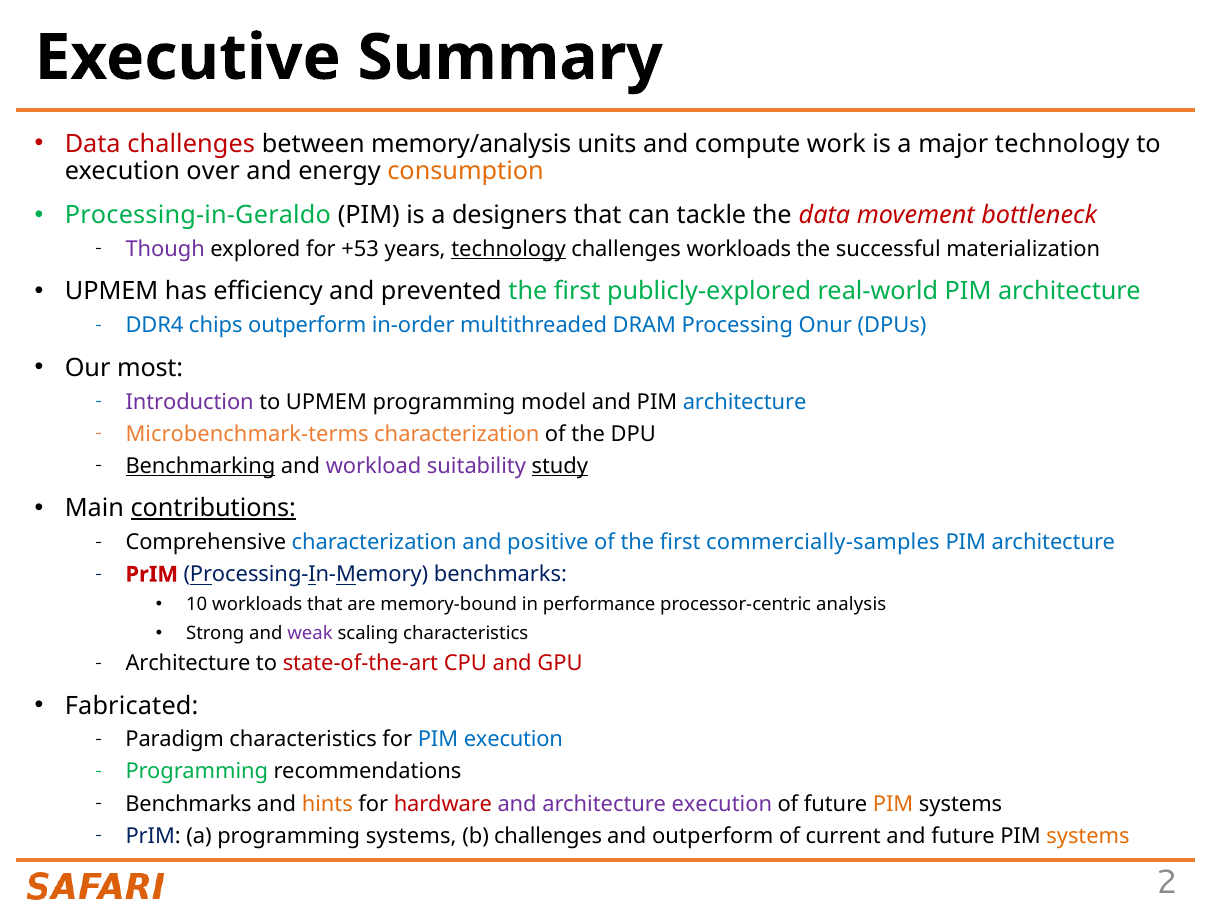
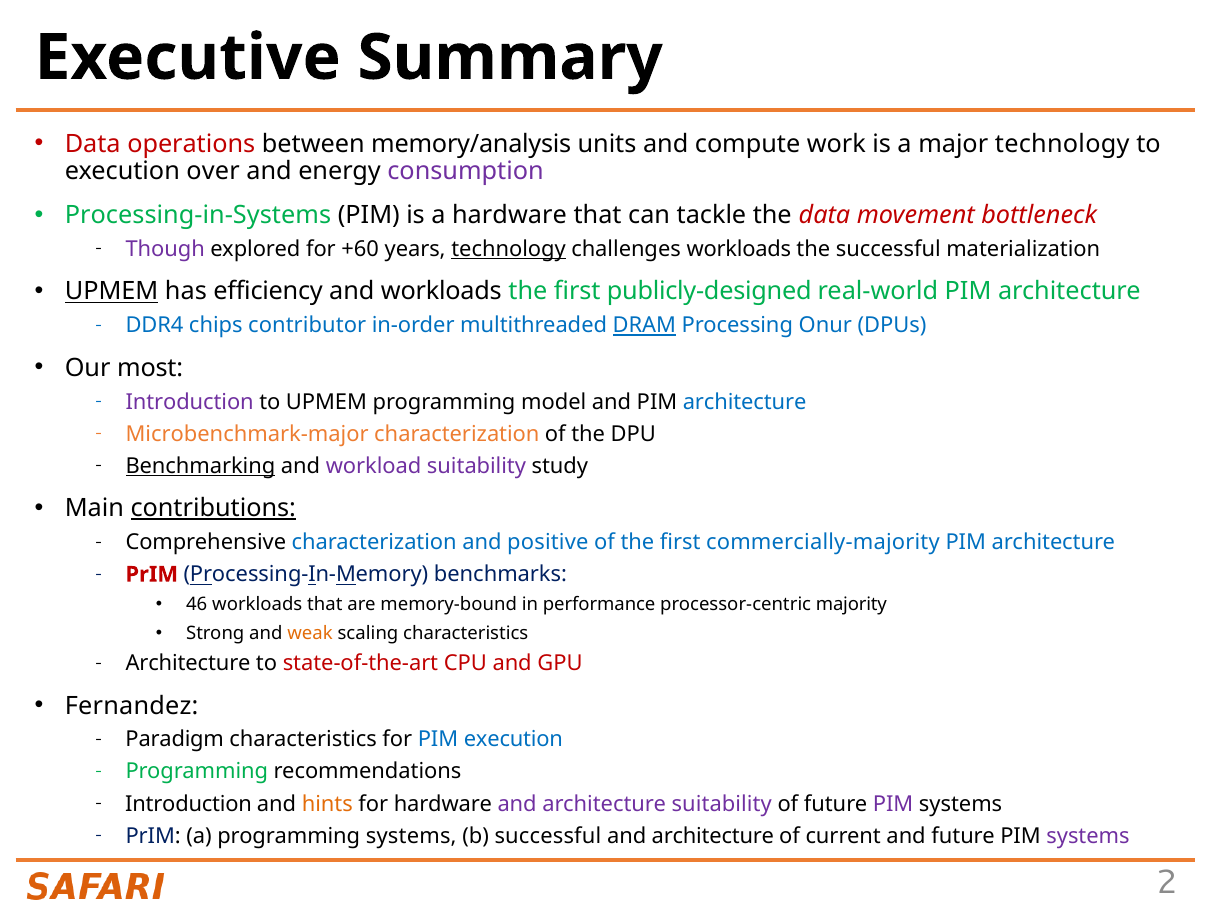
Data challenges: challenges -> operations
consumption colour: orange -> purple
Processing-in-Geraldo: Processing-in-Geraldo -> Processing-in-Systems
a designers: designers -> hardware
+53: +53 -> +60
UPMEM at (112, 291) underline: none -> present
and prevented: prevented -> workloads
publicly-explored: publicly-explored -> publicly-designed
chips outperform: outperform -> contributor
DRAM underline: none -> present
Microbenchmark-terms: Microbenchmark-terms -> Microbenchmark-major
study underline: present -> none
commercially-samples: commercially-samples -> commercially-majority
10: 10 -> 46
analysis: analysis -> majority
weak colour: purple -> orange
Fabricated: Fabricated -> Fernandez
Benchmarks at (189, 804): Benchmarks -> Introduction
hardware at (443, 804) colour: red -> black
architecture execution: execution -> suitability
PIM at (893, 804) colour: orange -> purple
b challenges: challenges -> successful
outperform at (713, 836): outperform -> architecture
systems at (1088, 836) colour: orange -> purple
